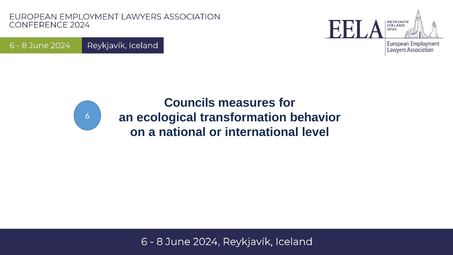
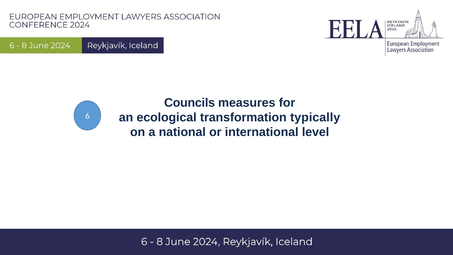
behavior: behavior -> typically
